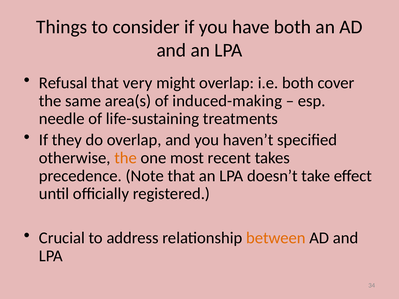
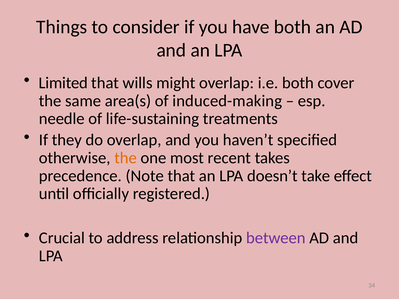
Refusal: Refusal -> Limited
very: very -> wills
between colour: orange -> purple
